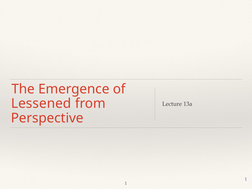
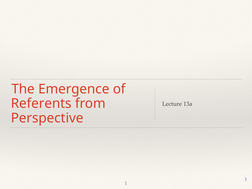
Lessened: Lessened -> Referents
